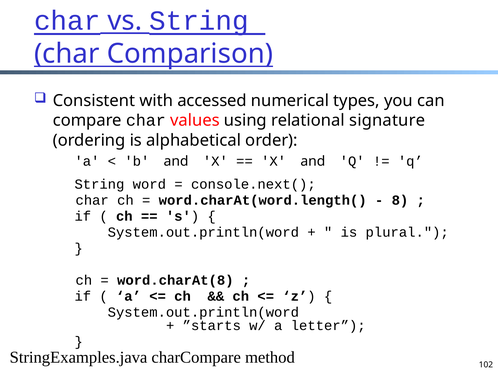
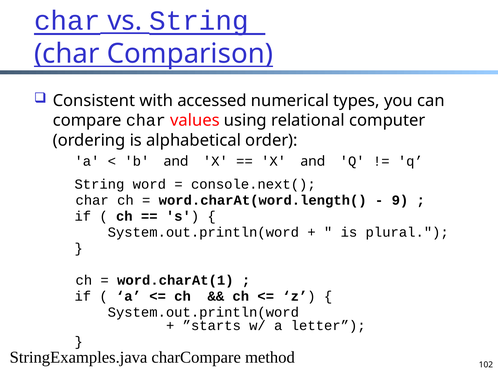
signature: signature -> computer
8: 8 -> 9
word.charAt(8: word.charAt(8 -> word.charAt(1
